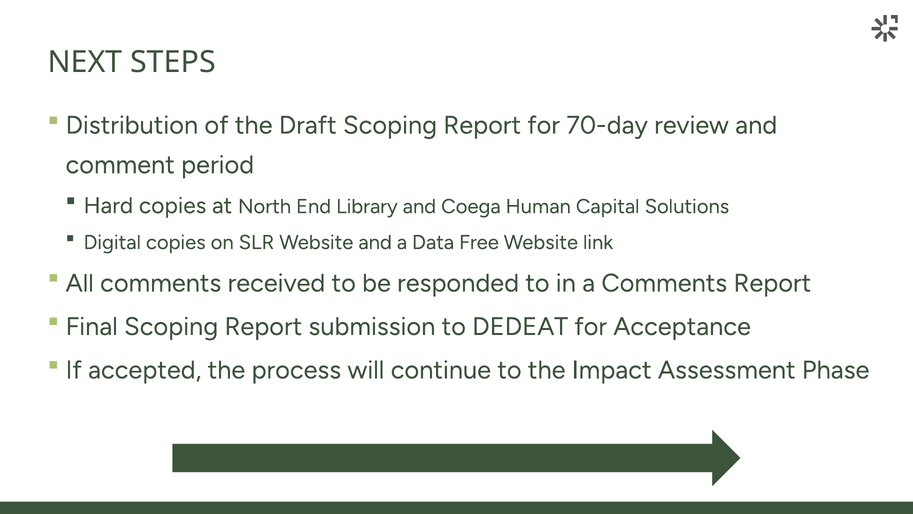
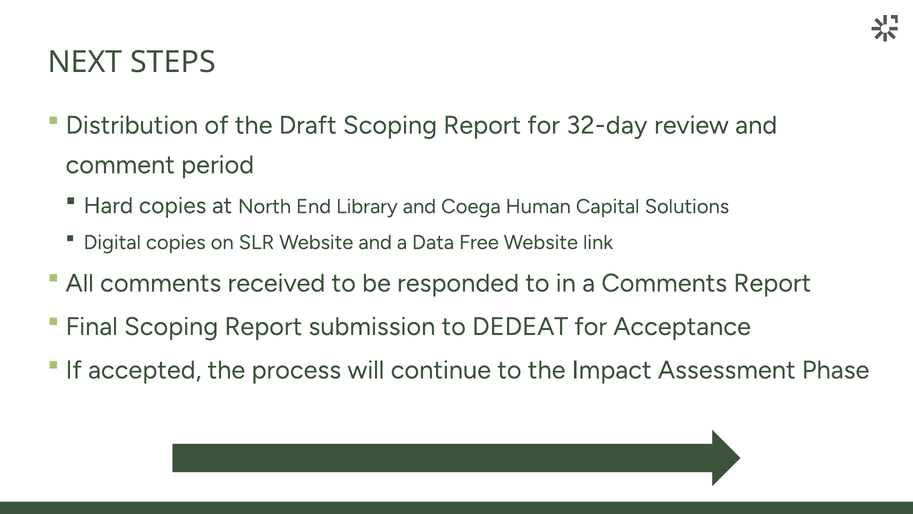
70-day: 70-day -> 32-day
